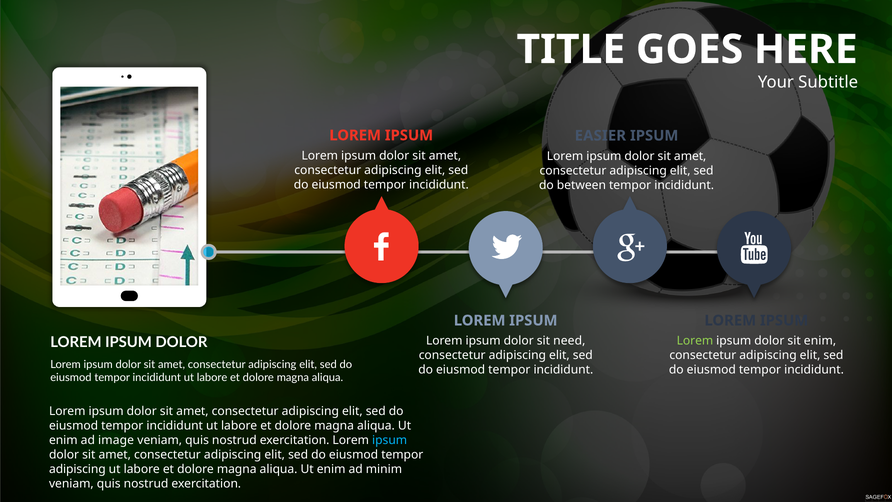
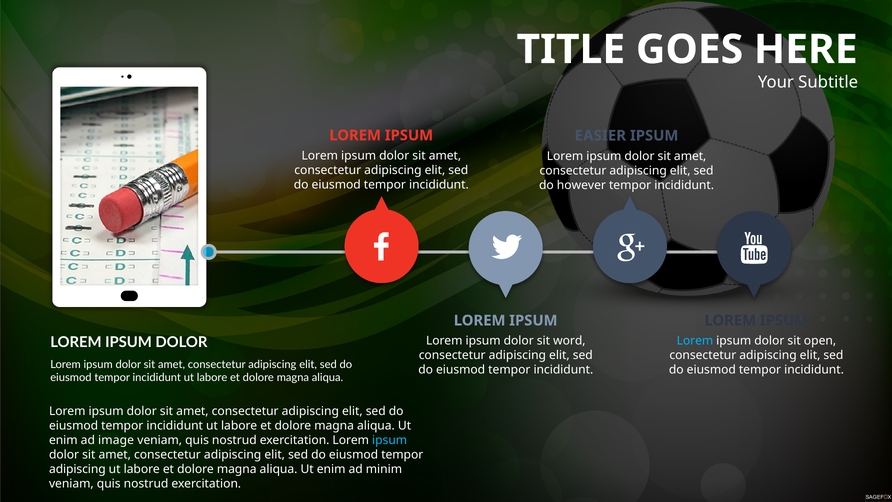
between: between -> however
need: need -> word
Lorem at (695, 341) colour: light green -> light blue
sit enim: enim -> open
